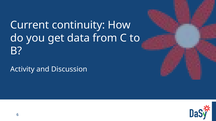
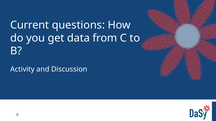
continuity: continuity -> questions
